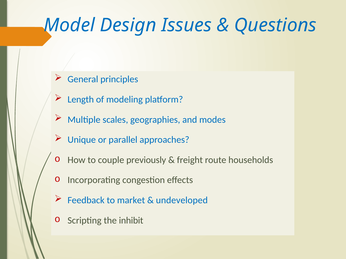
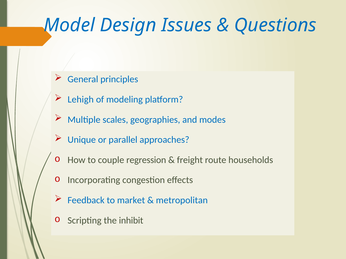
Length: Length -> Lehigh
previously: previously -> regression
undeveloped: undeveloped -> metropolitan
